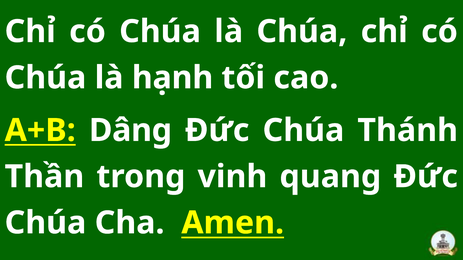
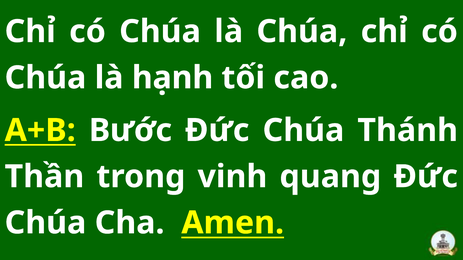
Dâng: Dâng -> Bước
